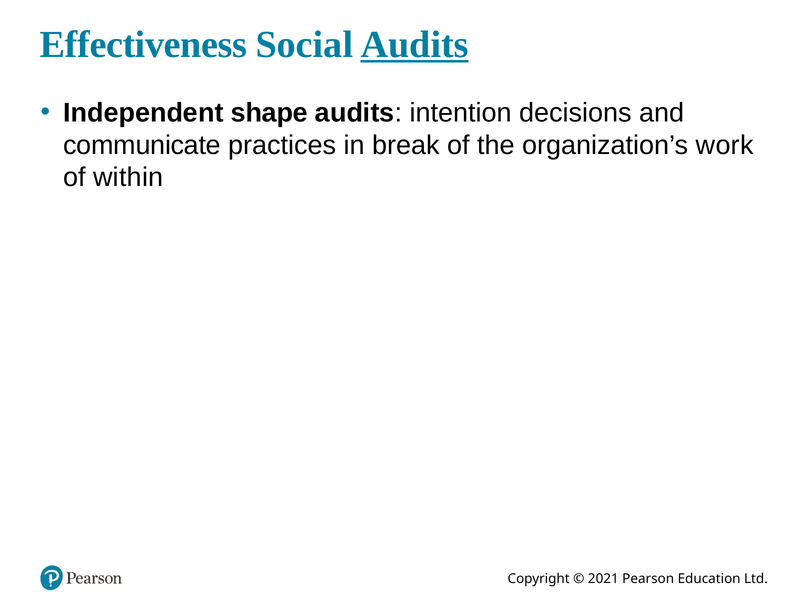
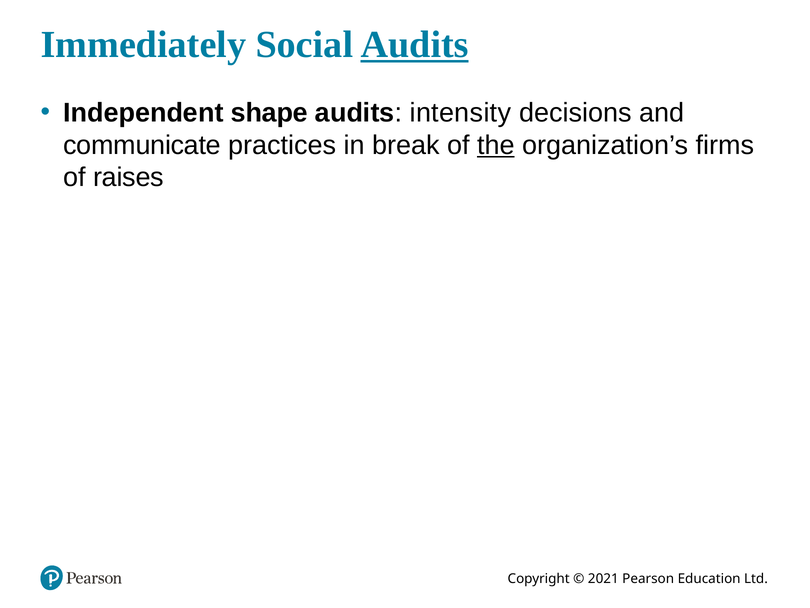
Effectiveness: Effectiveness -> Immediately
intention: intention -> intensity
the underline: none -> present
work: work -> firms
within: within -> raises
